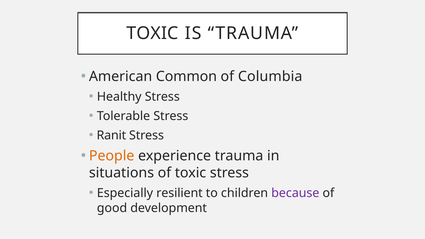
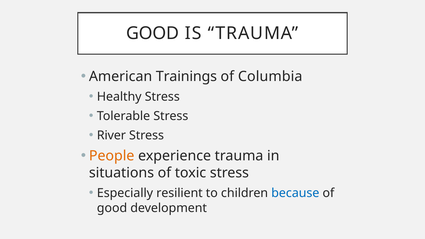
TOXIC at (152, 33): TOXIC -> GOOD
Common: Common -> Trainings
Ranit: Ranit -> River
because colour: purple -> blue
